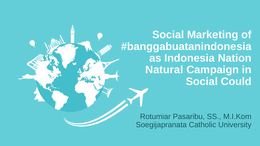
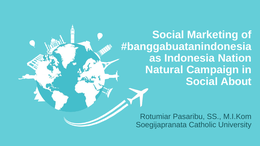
Could: Could -> About
